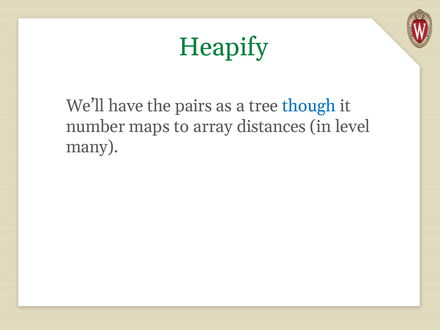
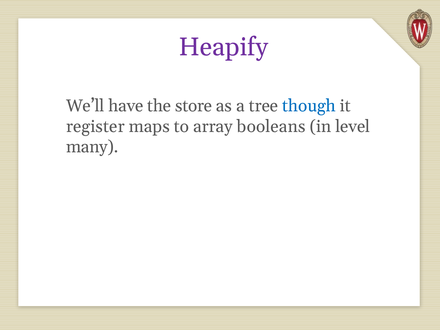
Heapify colour: green -> purple
pairs: pairs -> store
number: number -> register
distances: distances -> booleans
